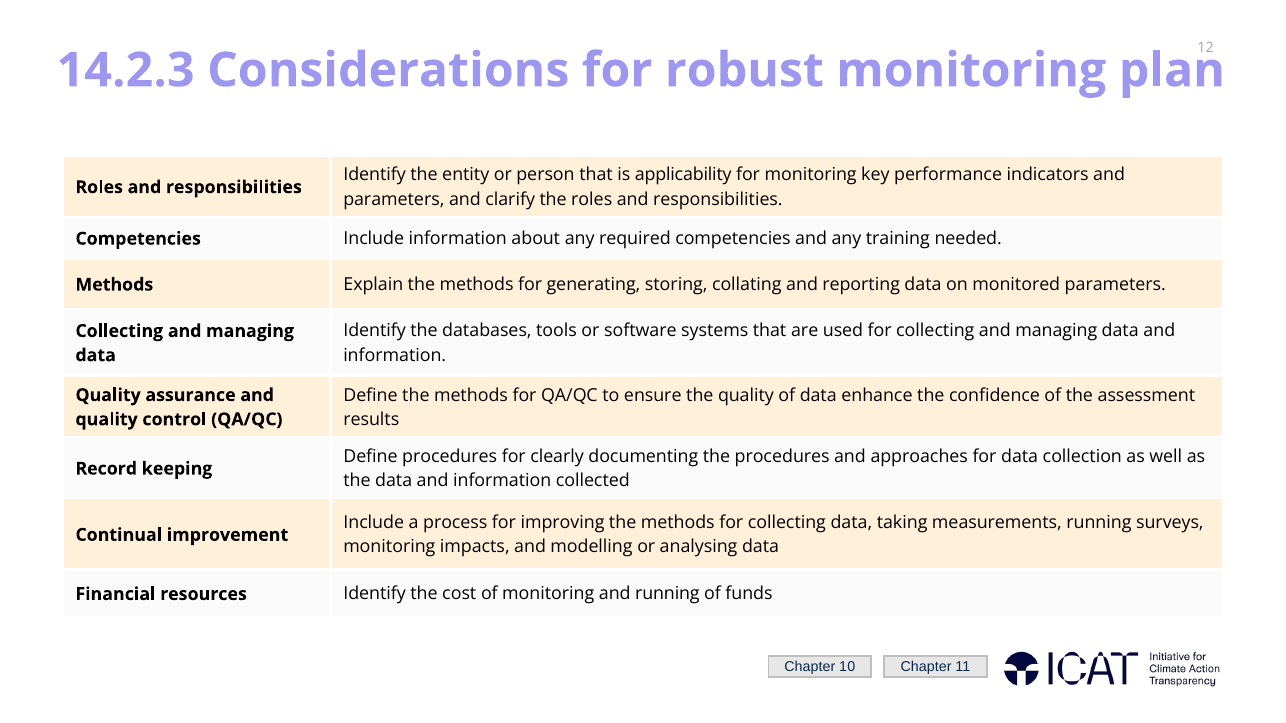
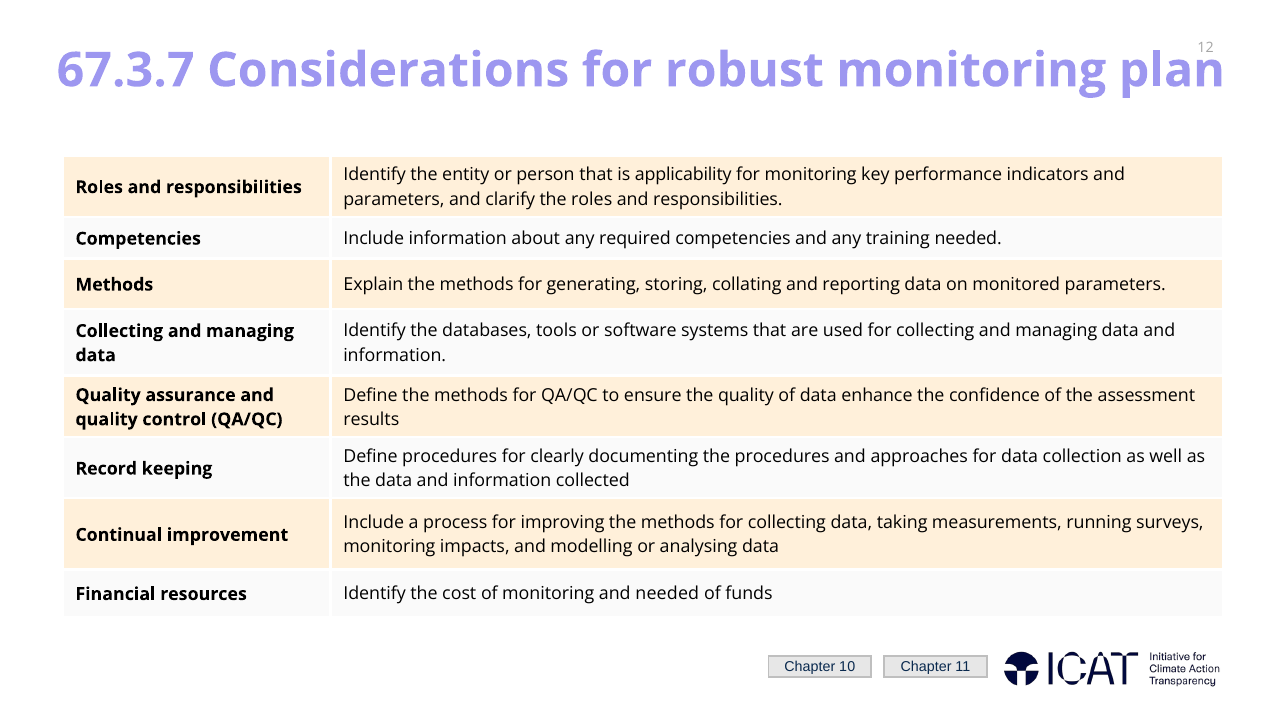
14.2.3: 14.2.3 -> 67.3.7
and running: running -> needed
